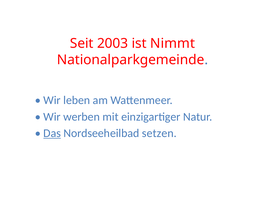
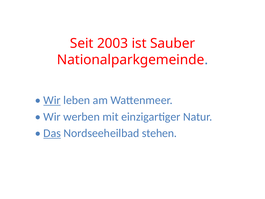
Nimmt: Nimmt -> Sauber
Wir at (52, 100) underline: none -> present
setzen: setzen -> stehen
